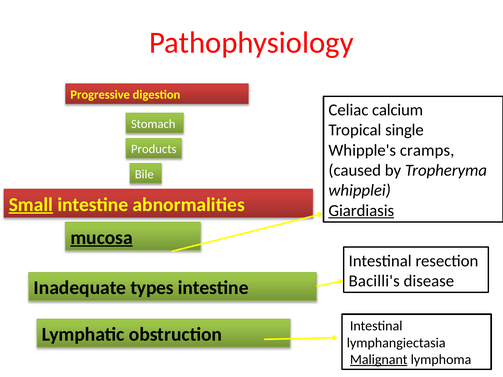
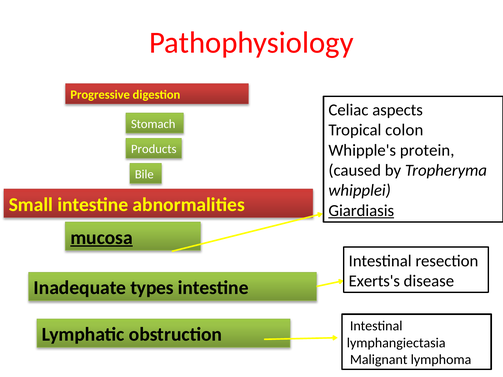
calcium: calcium -> aspects
single: single -> colon
cramps: cramps -> protein
Small underline: present -> none
Bacilli's: Bacilli's -> Exerts's
Malignant underline: present -> none
